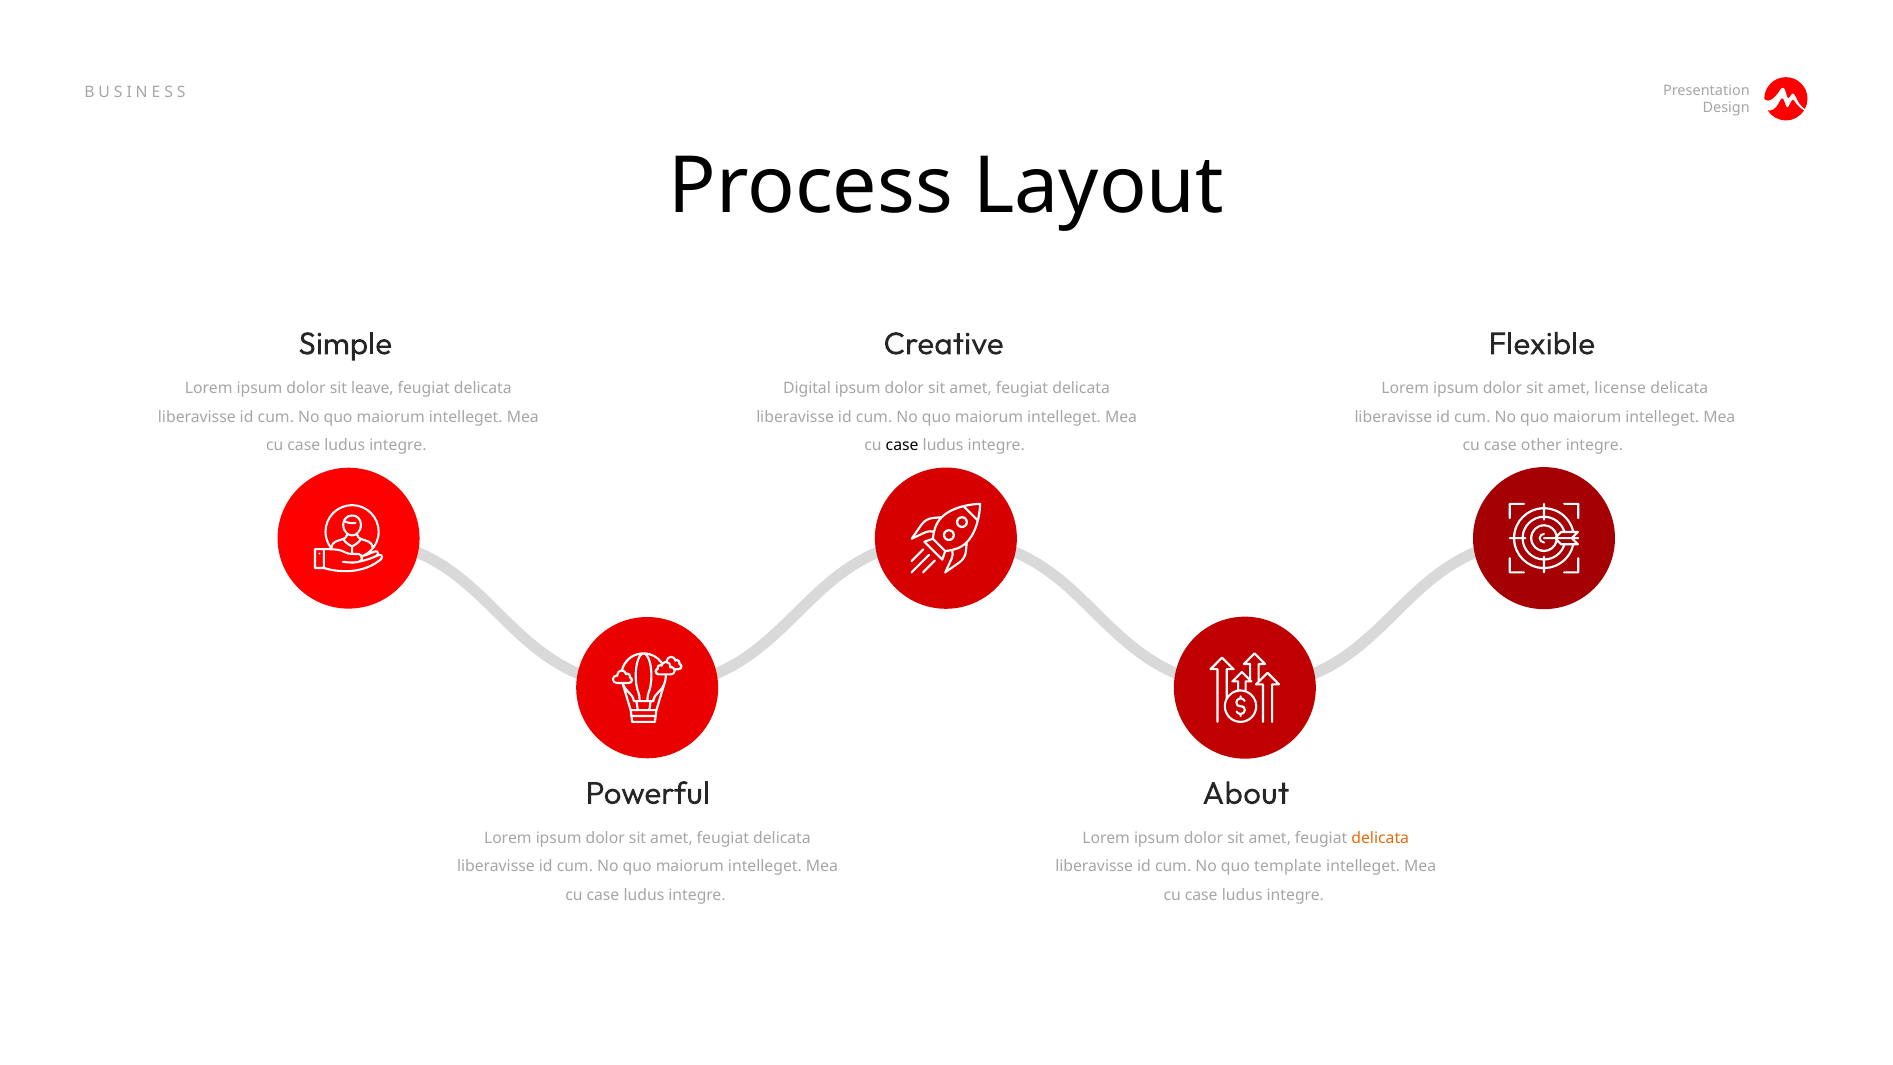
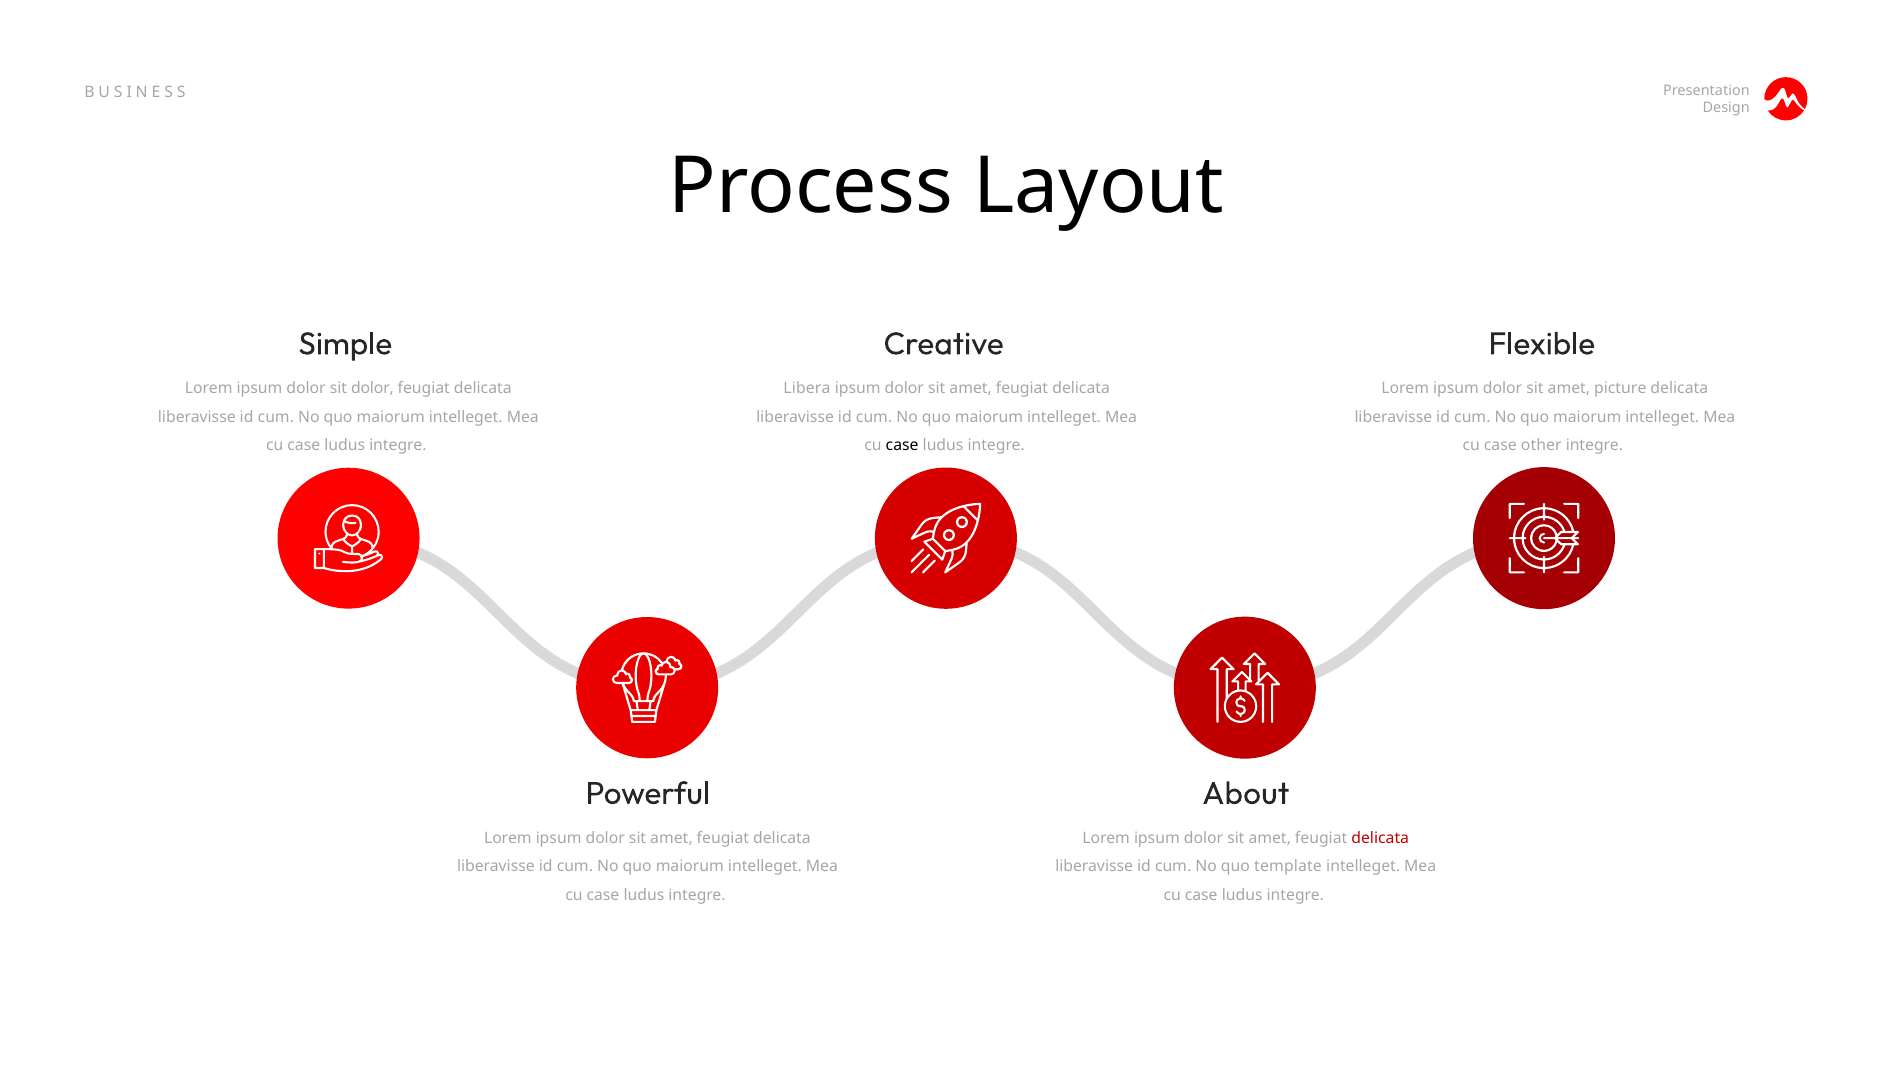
sit leave: leave -> dolor
Digital: Digital -> Libera
license: license -> picture
delicata at (1380, 838) colour: orange -> red
